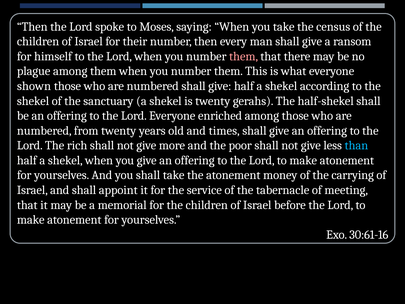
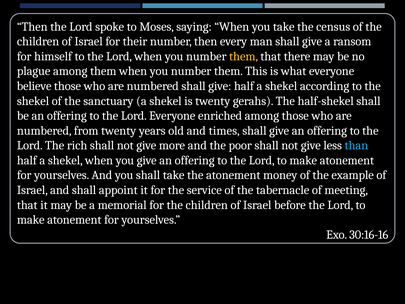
them at (244, 56) colour: pink -> yellow
shown: shown -> believe
carrying: carrying -> example
30:61-16: 30:61-16 -> 30:16-16
